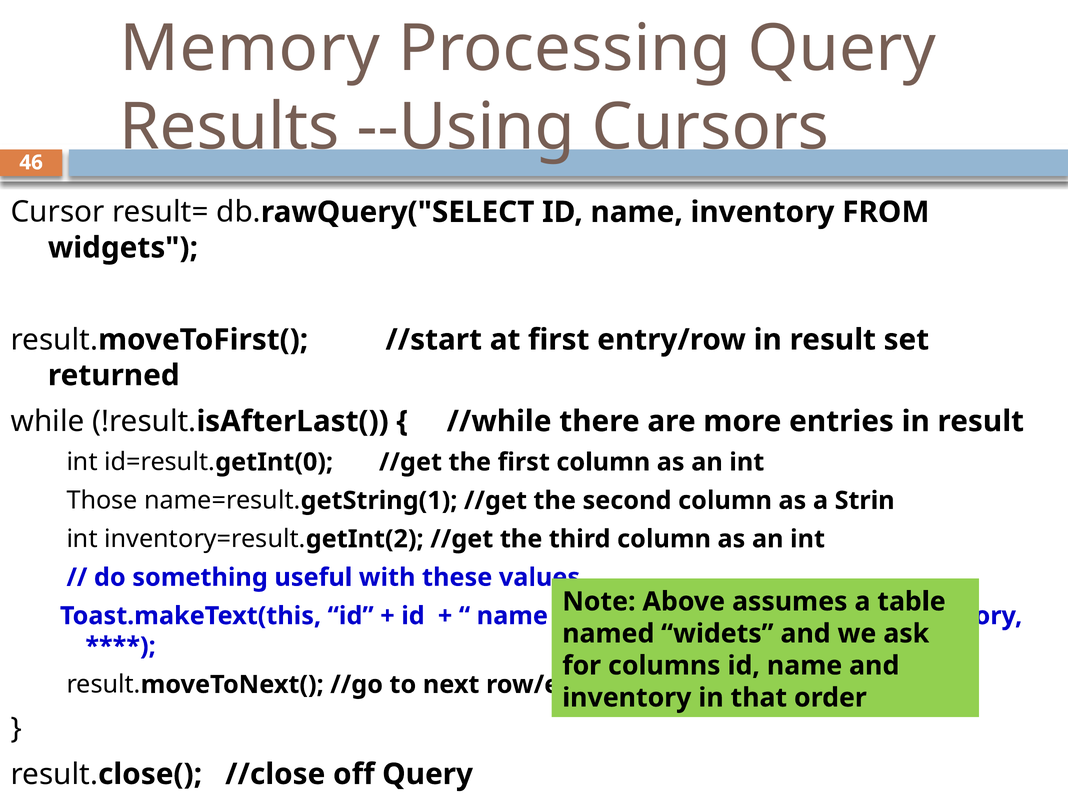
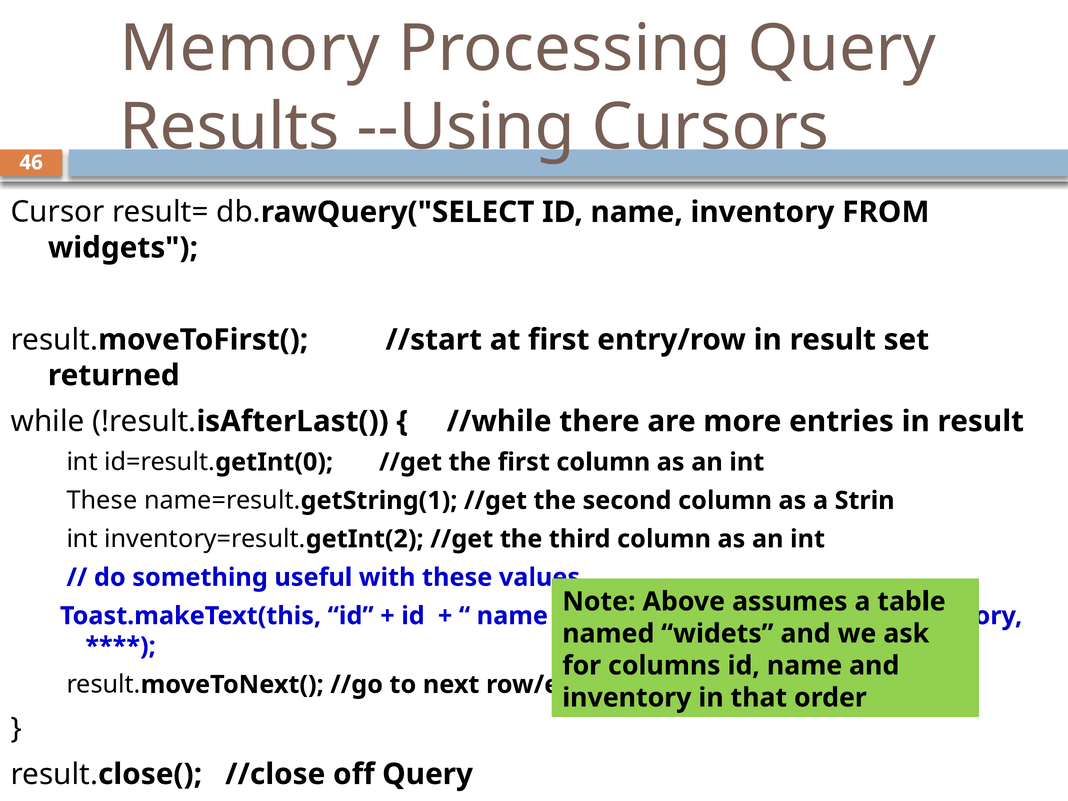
Those at (102, 501): Those -> These
